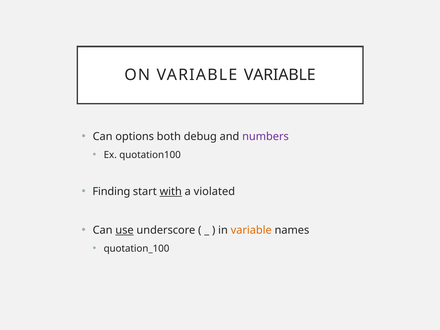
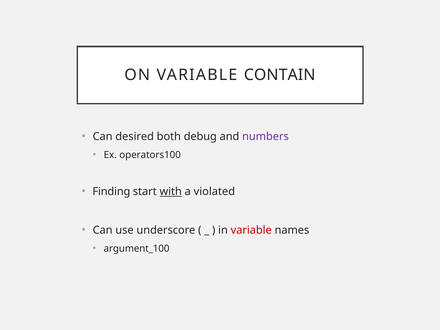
VARIABLE VARIABLE: VARIABLE -> CONTAIN
options: options -> desired
quotation100: quotation100 -> operators100
use underline: present -> none
variable at (251, 230) colour: orange -> red
quotation_100: quotation_100 -> argument_100
